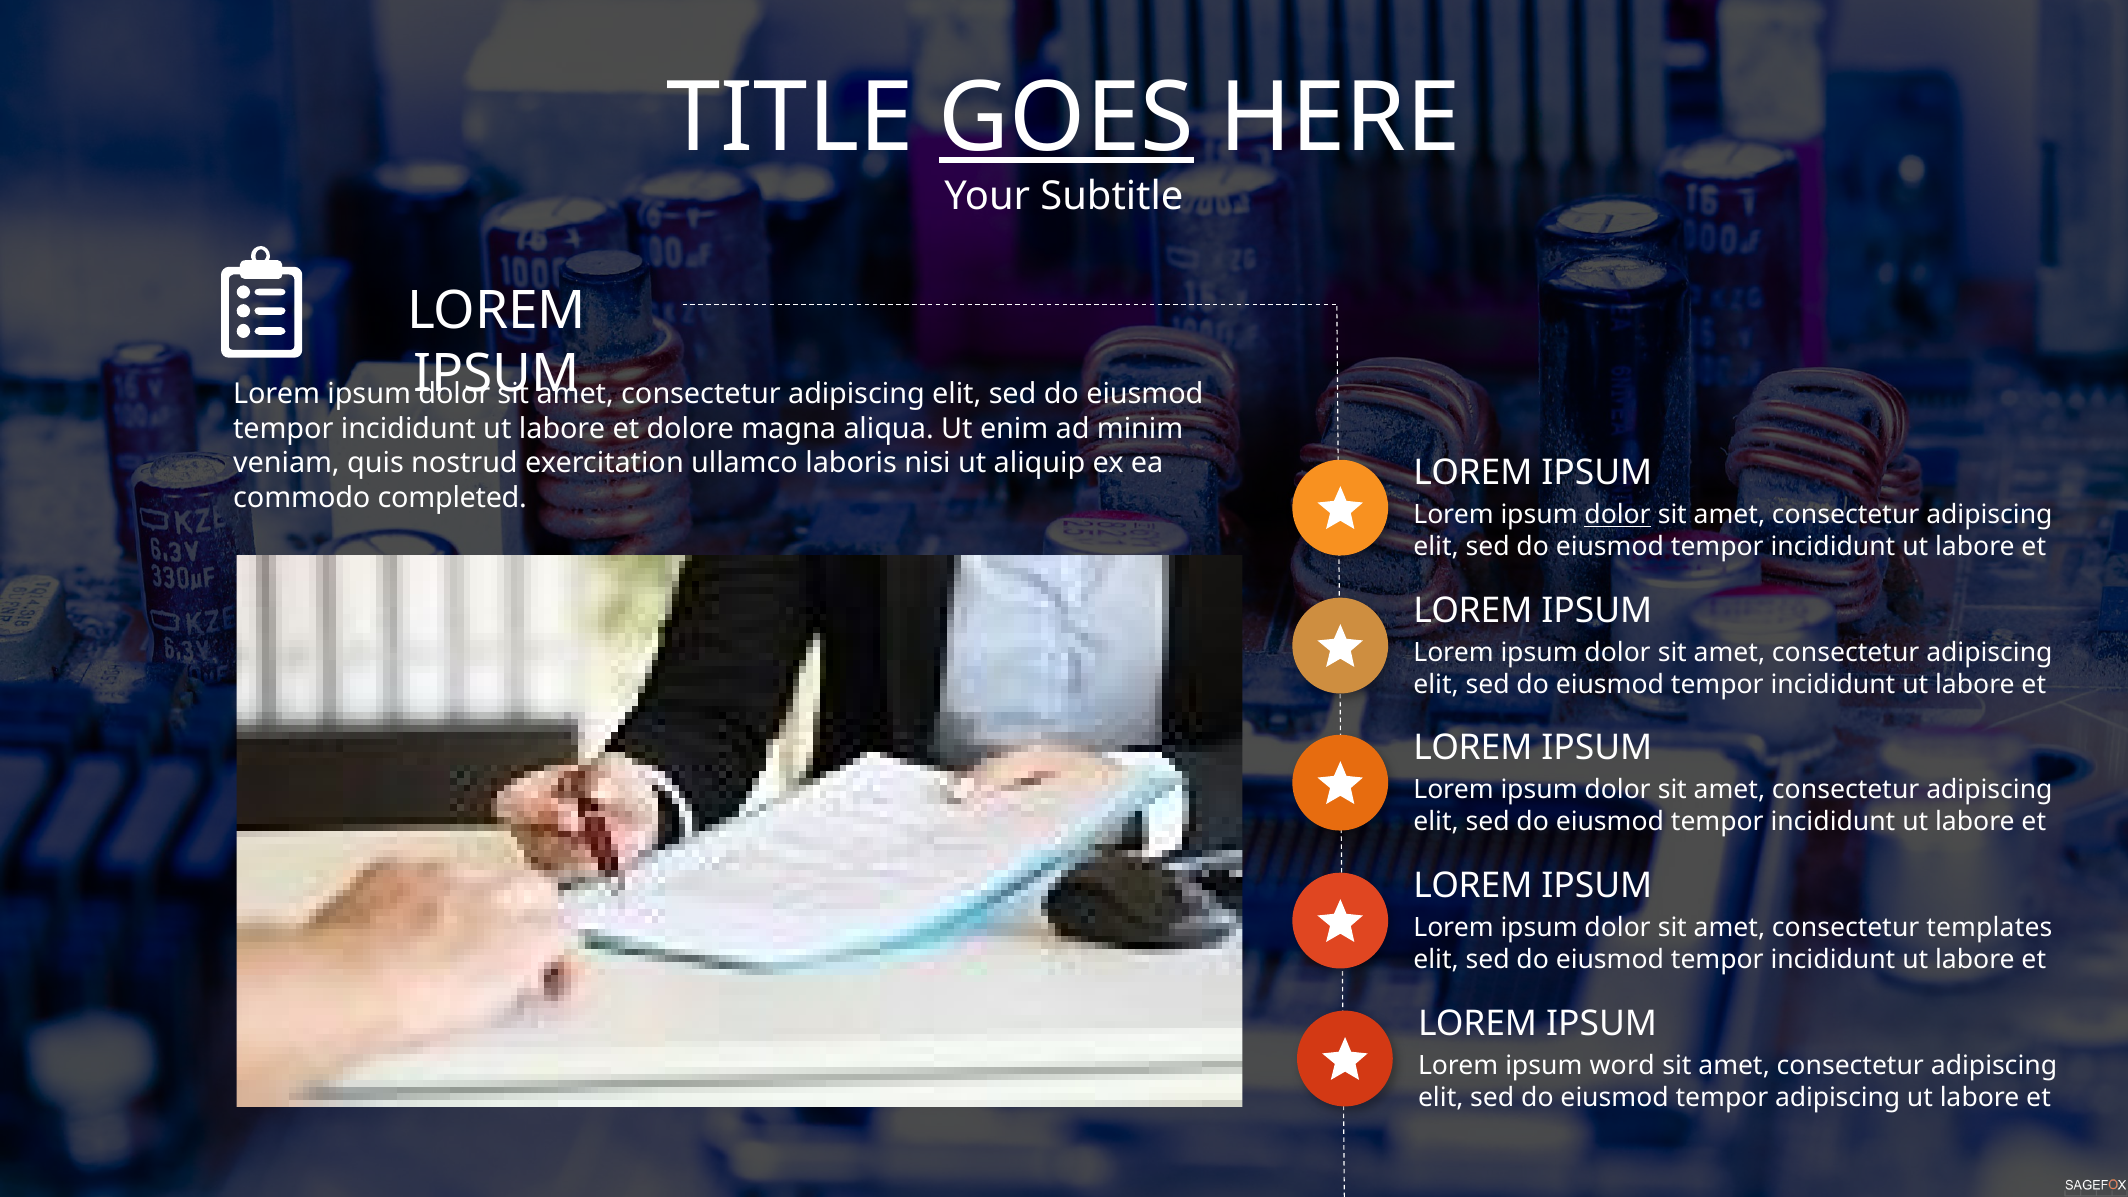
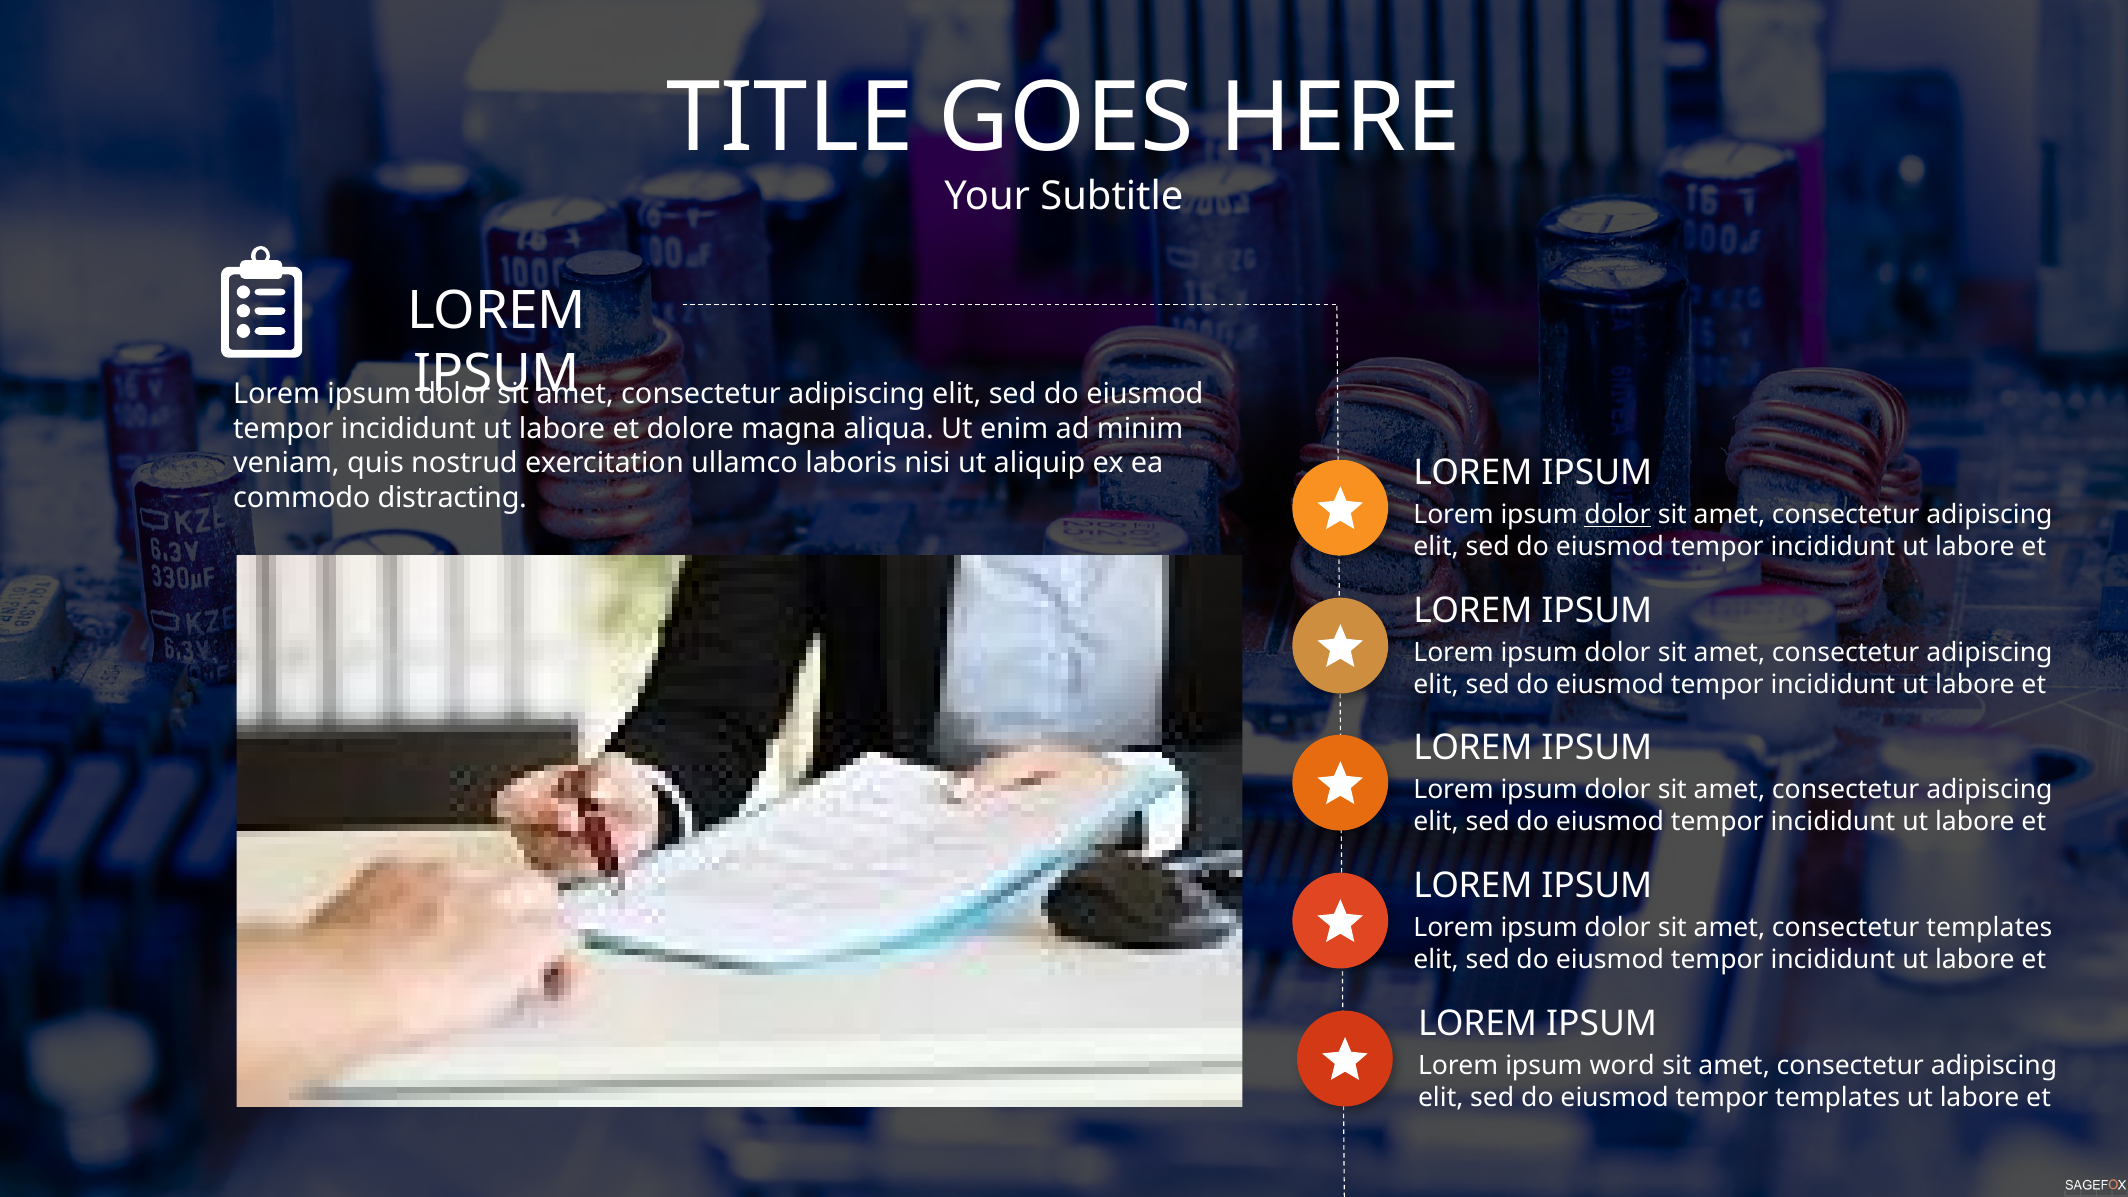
GOES underline: present -> none
completed: completed -> distracting
tempor adipiscing: adipiscing -> templates
